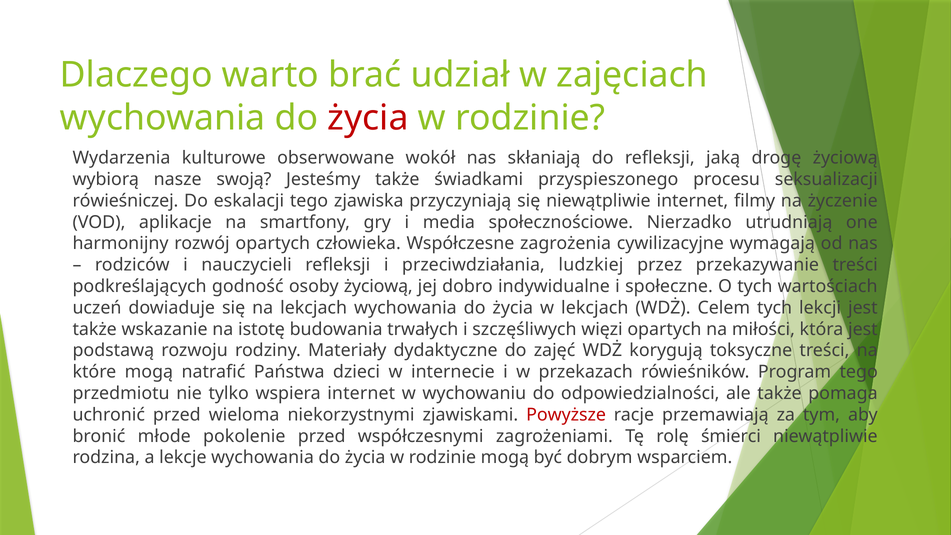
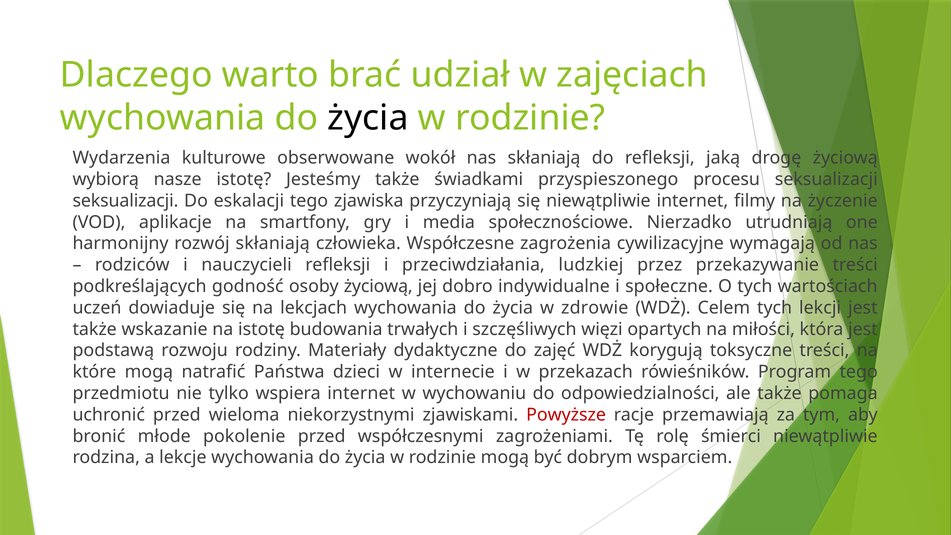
życia at (368, 118) colour: red -> black
nasze swoją: swoją -> istotę
rówieśniczej at (125, 201): rówieśniczej -> seksualizacji
rozwój opartych: opartych -> skłaniają
w lekcjach: lekcjach -> zdrowie
